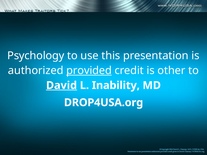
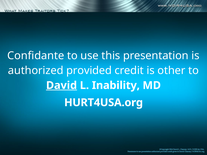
Psychology: Psychology -> Confidante
provided underline: present -> none
DROP4USA.org: DROP4USA.org -> HURT4USA.org
